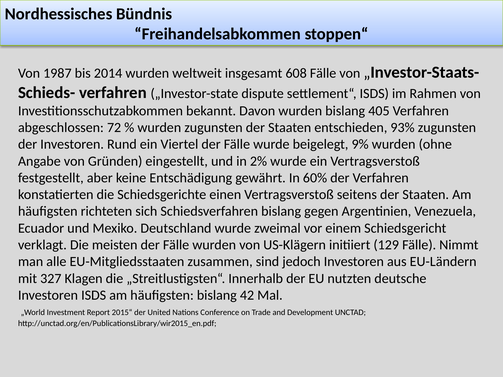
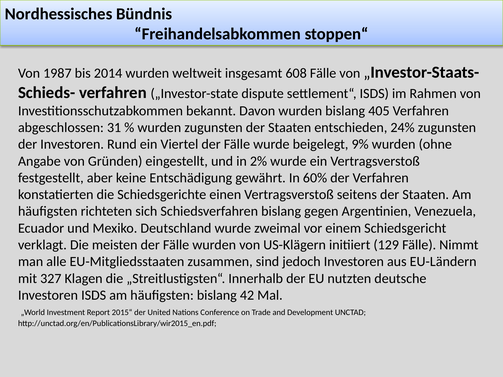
72: 72 -> 31
93%: 93% -> 24%
